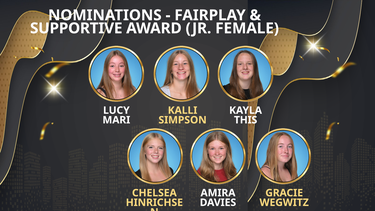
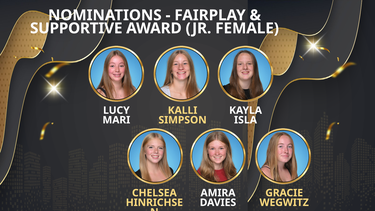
THIS: THIS -> ISLA
